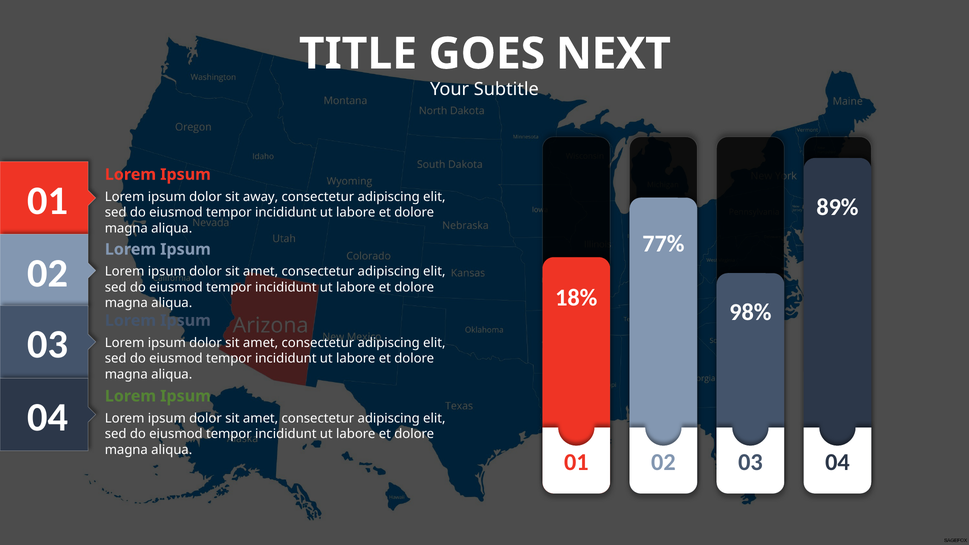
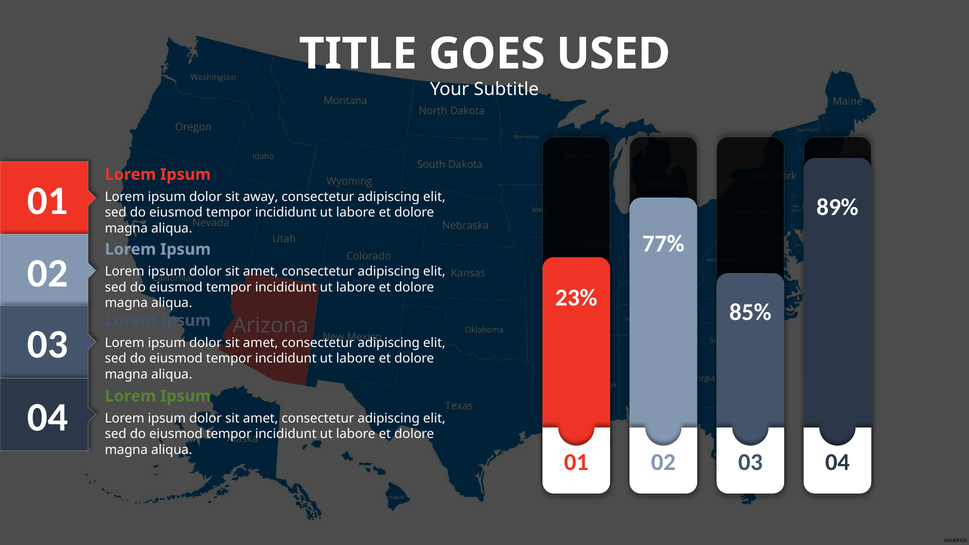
NEXT: NEXT -> USED
18%: 18% -> 23%
98%: 98% -> 85%
